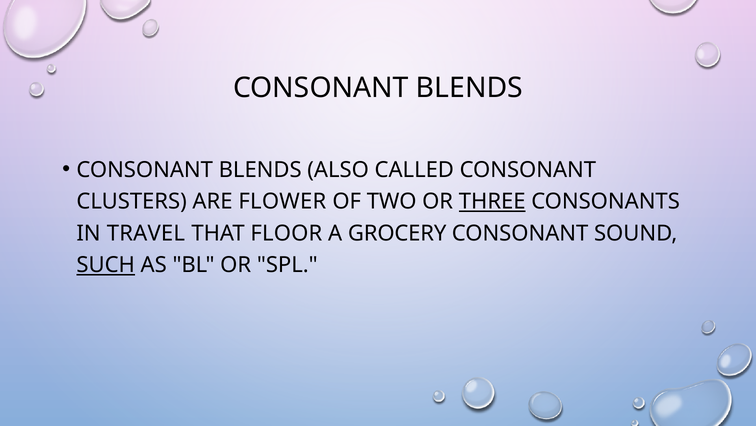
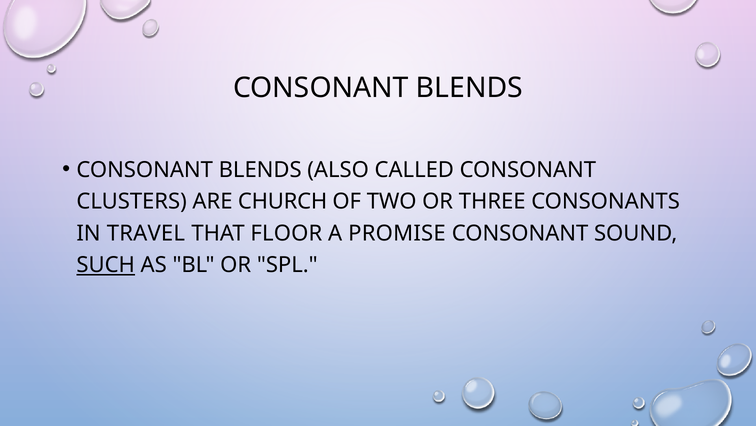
FLOWER: FLOWER -> CHURCH
THREE underline: present -> none
GROCERY: GROCERY -> PROMISE
